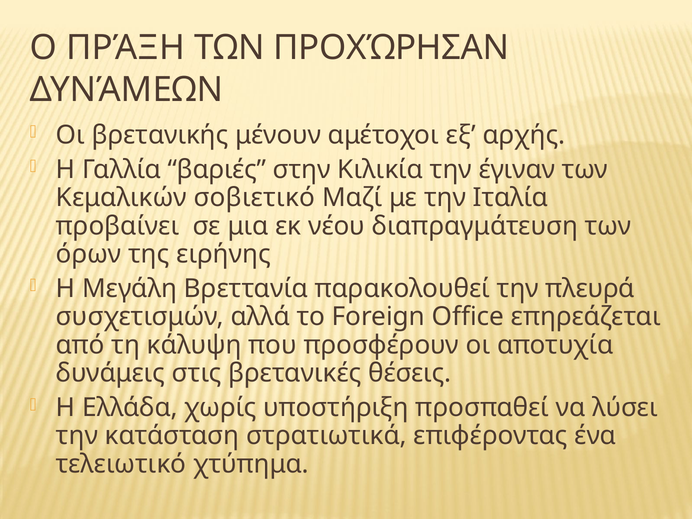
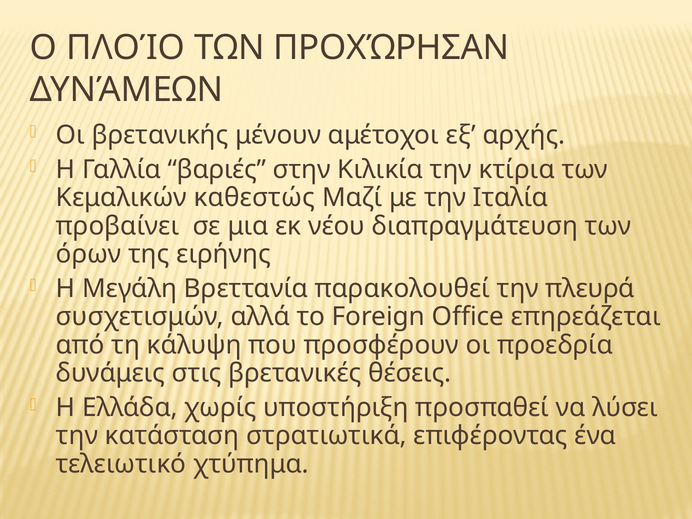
ΠΡΆΞΗ: ΠΡΆΞΗ -> ΠΛΟΊΟ
έγιναν: έγιναν -> κτίρια
σοβιετικό: σοβιετικό -> καθεστώς
αποτυχία: αποτυχία -> προεδρία
